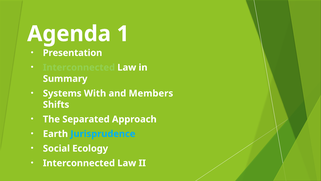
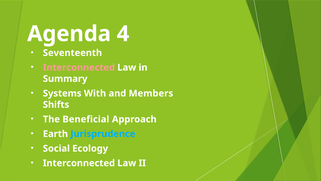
1: 1 -> 4
Presentation: Presentation -> Seventeenth
Interconnected at (79, 67) colour: light green -> pink
Separated: Separated -> Beneficial
